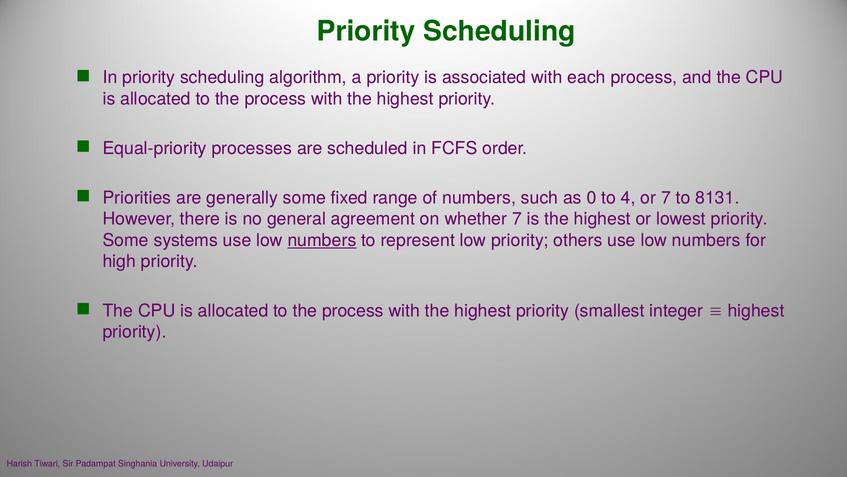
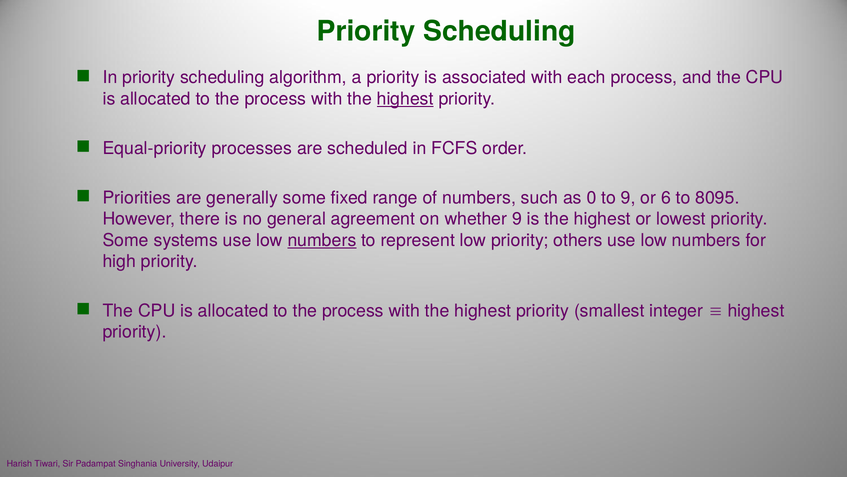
highest at (405, 99) underline: none -> present
to 4: 4 -> 9
or 7: 7 -> 6
8131: 8131 -> 8095
whether 7: 7 -> 9
